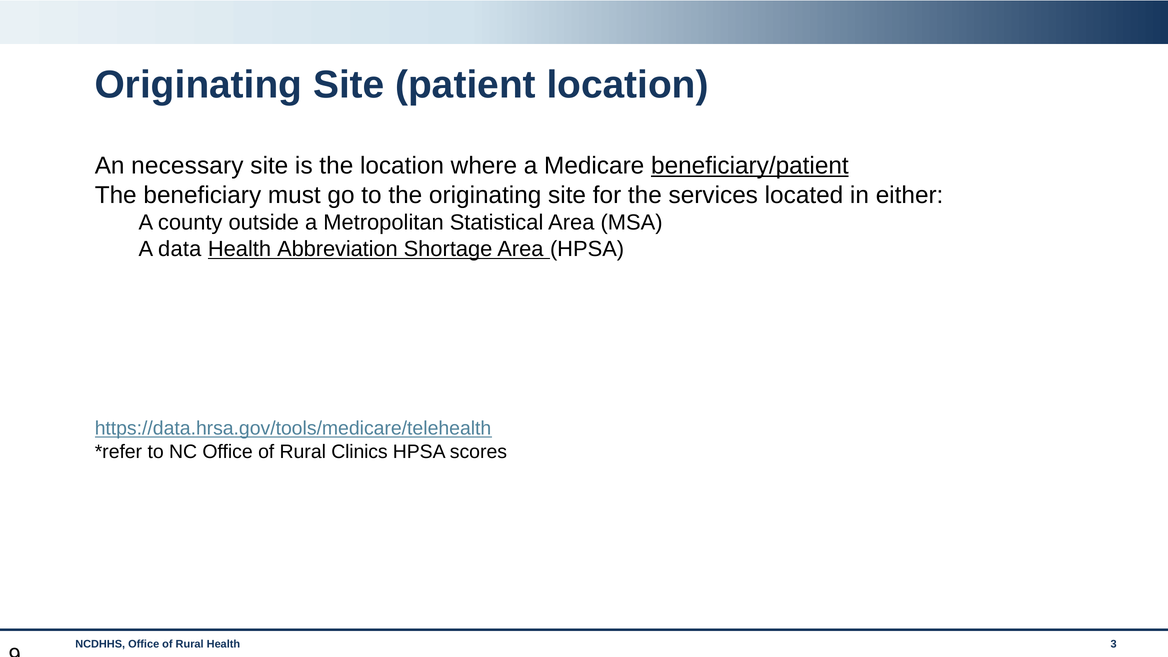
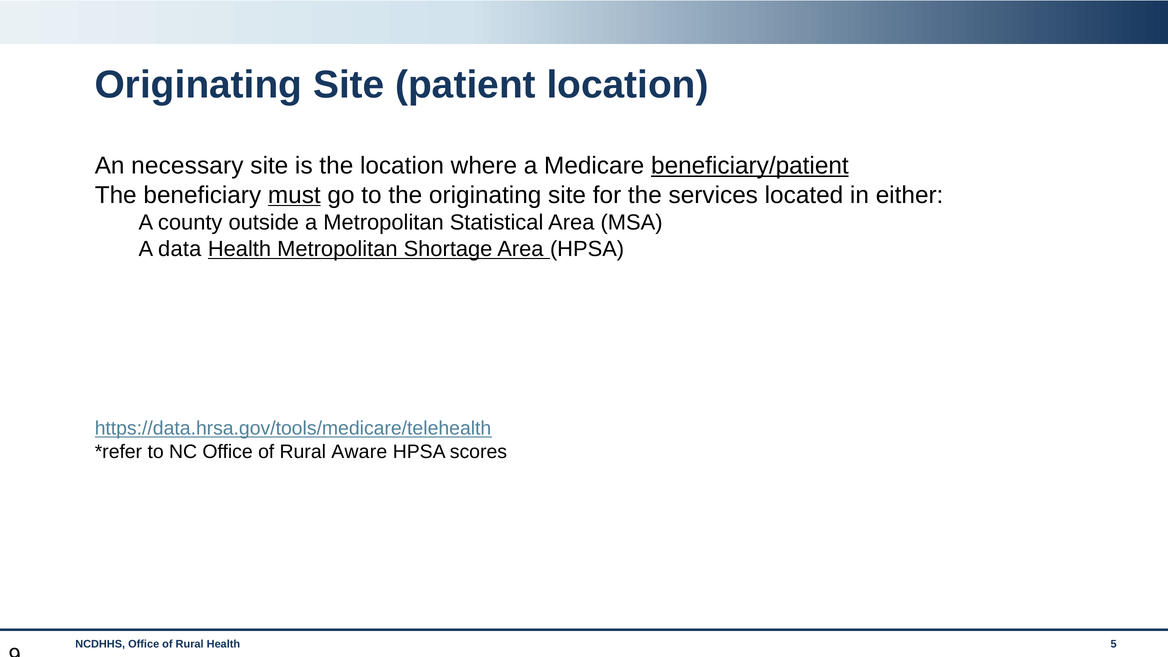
must underline: none -> present
Health Abbreviation: Abbreviation -> Metropolitan
Clinics: Clinics -> Aware
3: 3 -> 5
